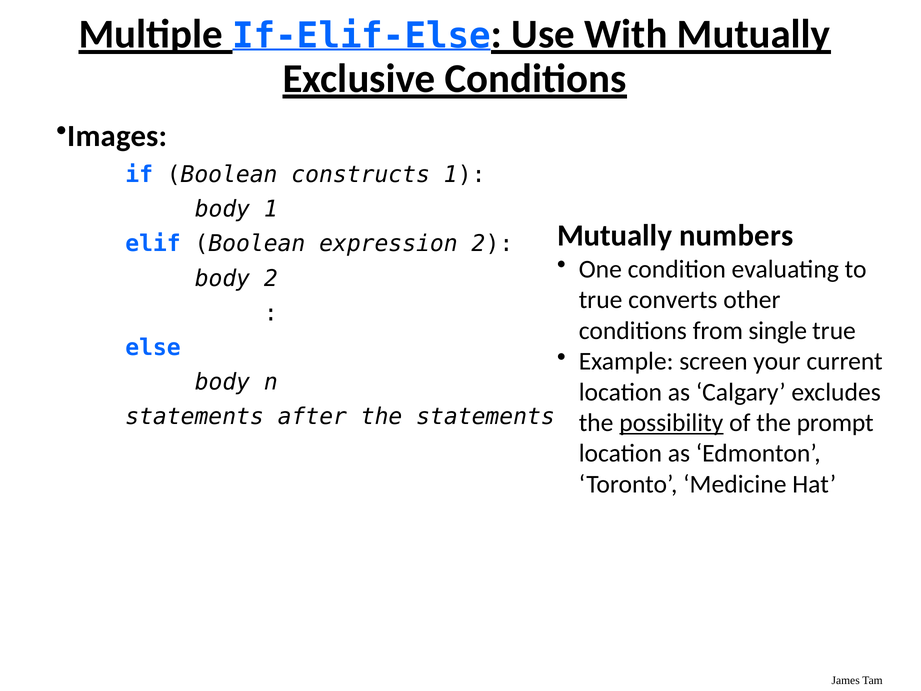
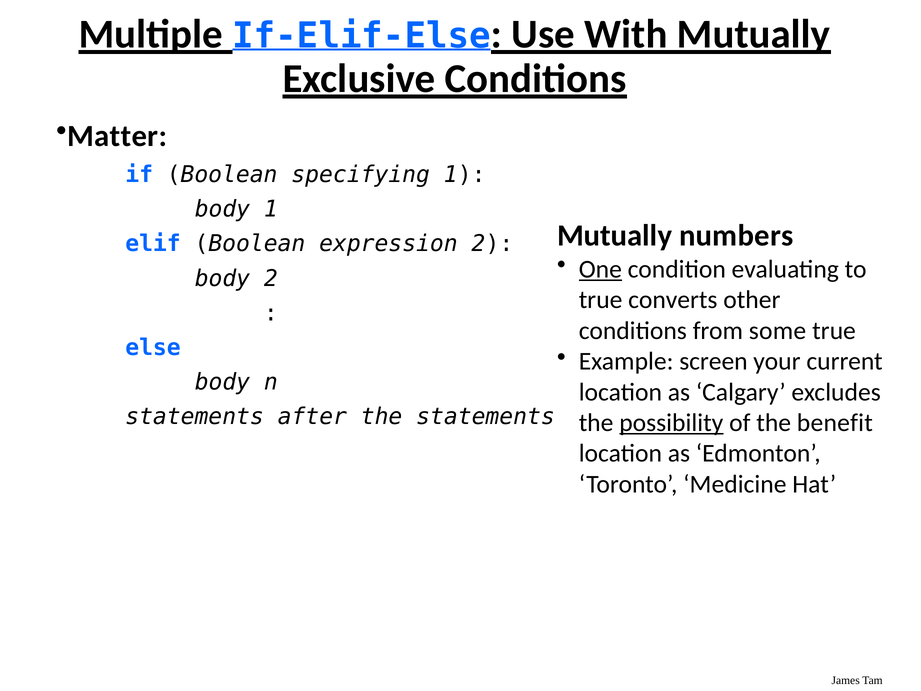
Images: Images -> Matter
constructs: constructs -> specifying
One underline: none -> present
single: single -> some
prompt: prompt -> benefit
